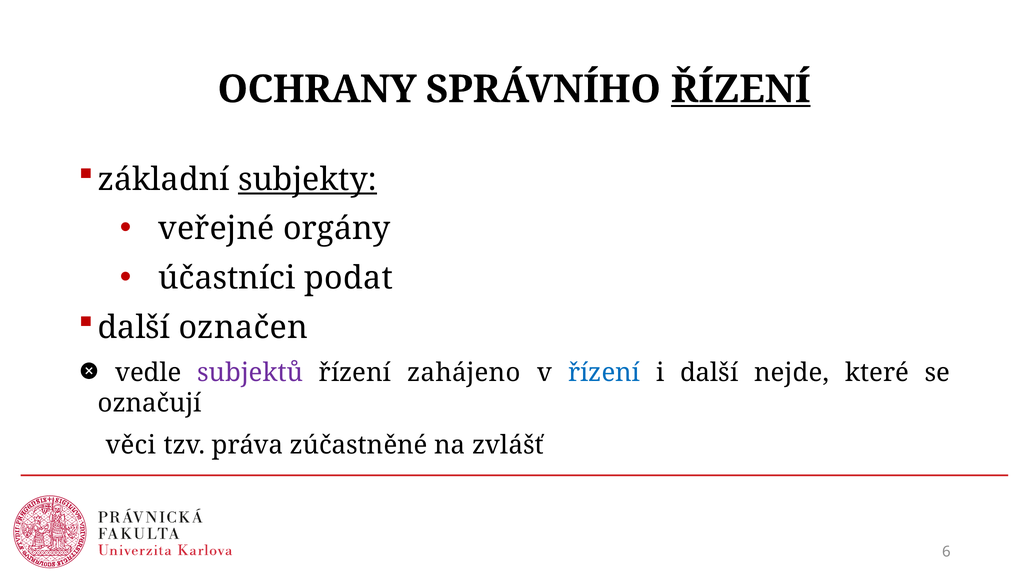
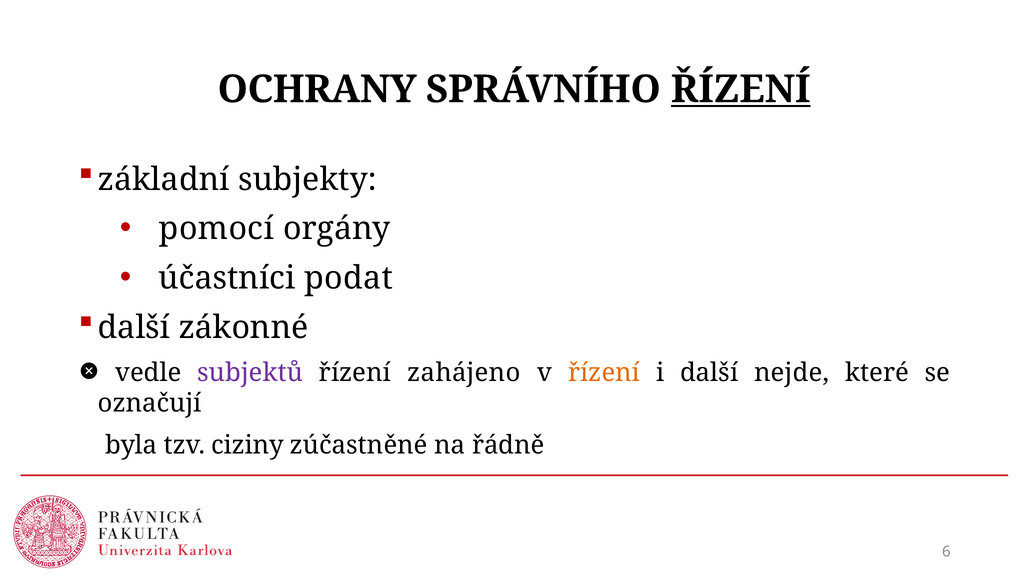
subjekty underline: present -> none
veřejné: veřejné -> pomocí
označen: označen -> zákonné
řízení at (604, 372) colour: blue -> orange
věci: věci -> byla
práva: práva -> ciziny
zvlášť: zvlášť -> řádně
